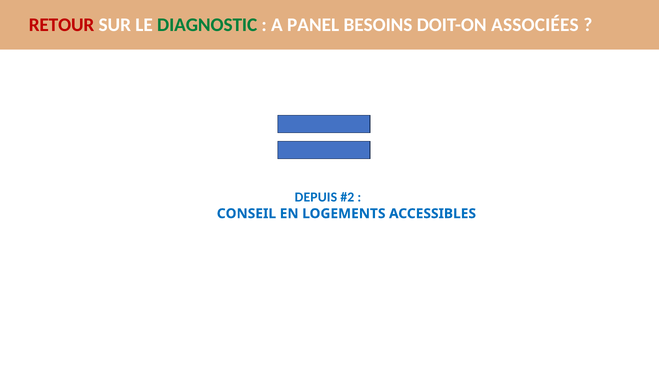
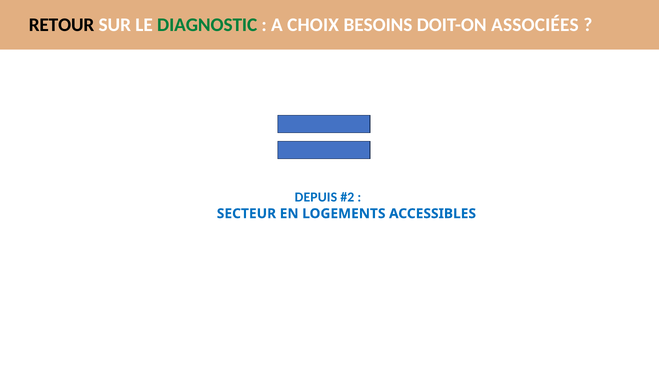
RETOUR colour: red -> black
PANEL: PANEL -> CHOIX
CONSEIL: CONSEIL -> SECTEUR
